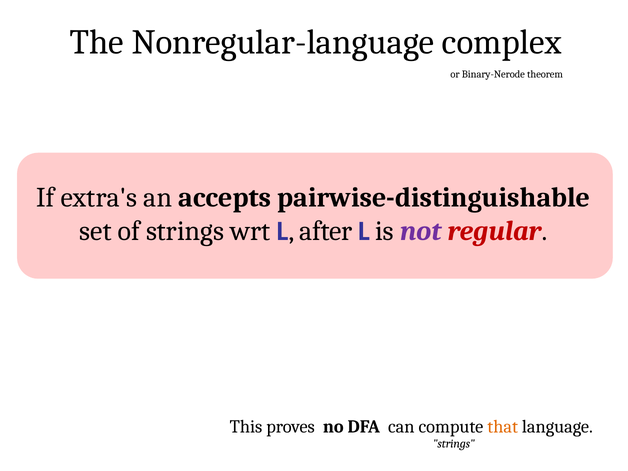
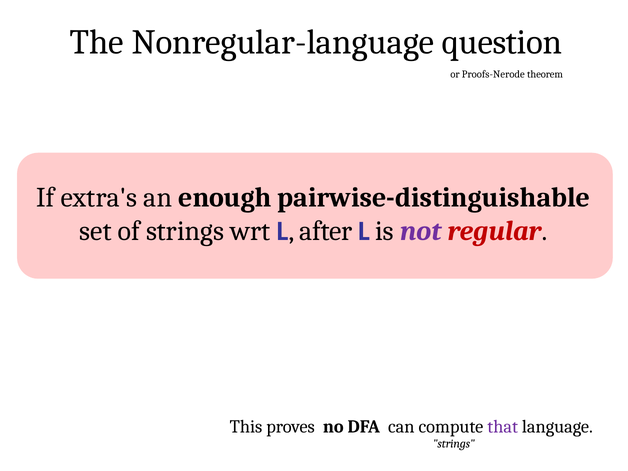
complex: complex -> question
Binary-Nerode: Binary-Nerode -> Proofs-Nerode
accepts: accepts -> enough
that colour: orange -> purple
